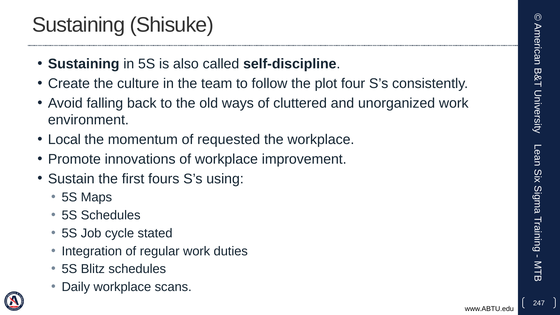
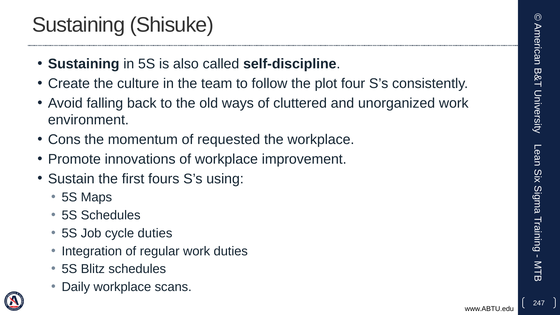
Local: Local -> Cons
cycle stated: stated -> duties
